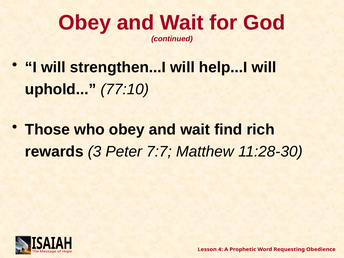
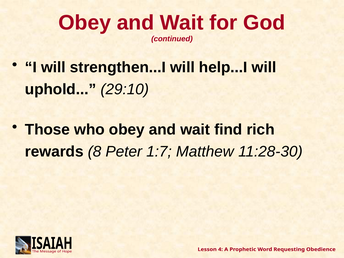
77:10: 77:10 -> 29:10
3: 3 -> 8
7:7: 7:7 -> 1:7
